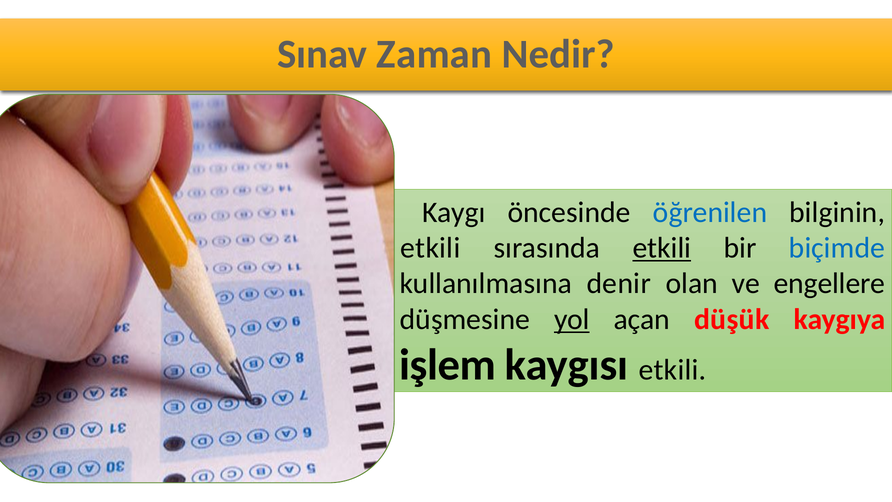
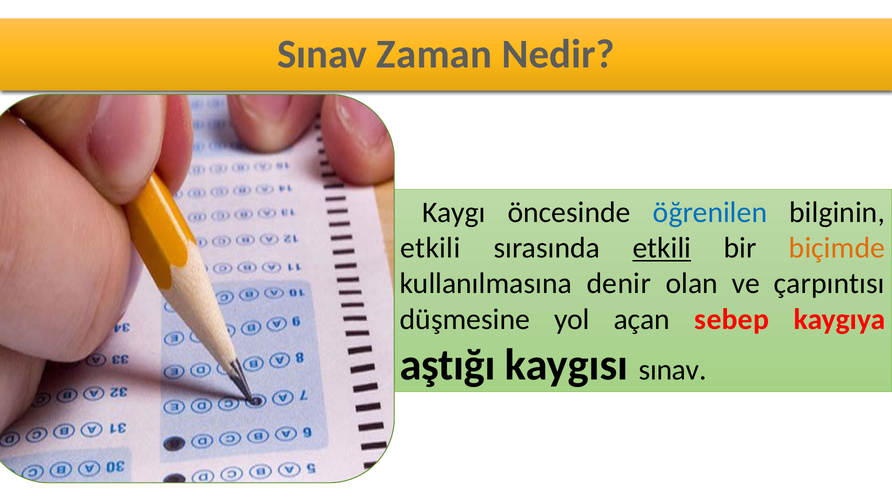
biçimde colour: blue -> orange
engellere: engellere -> çarpıntısı
yol underline: present -> none
düşük: düşük -> sebep
işlem: işlem -> aştığı
kaygısı etkili: etkili -> sınav
